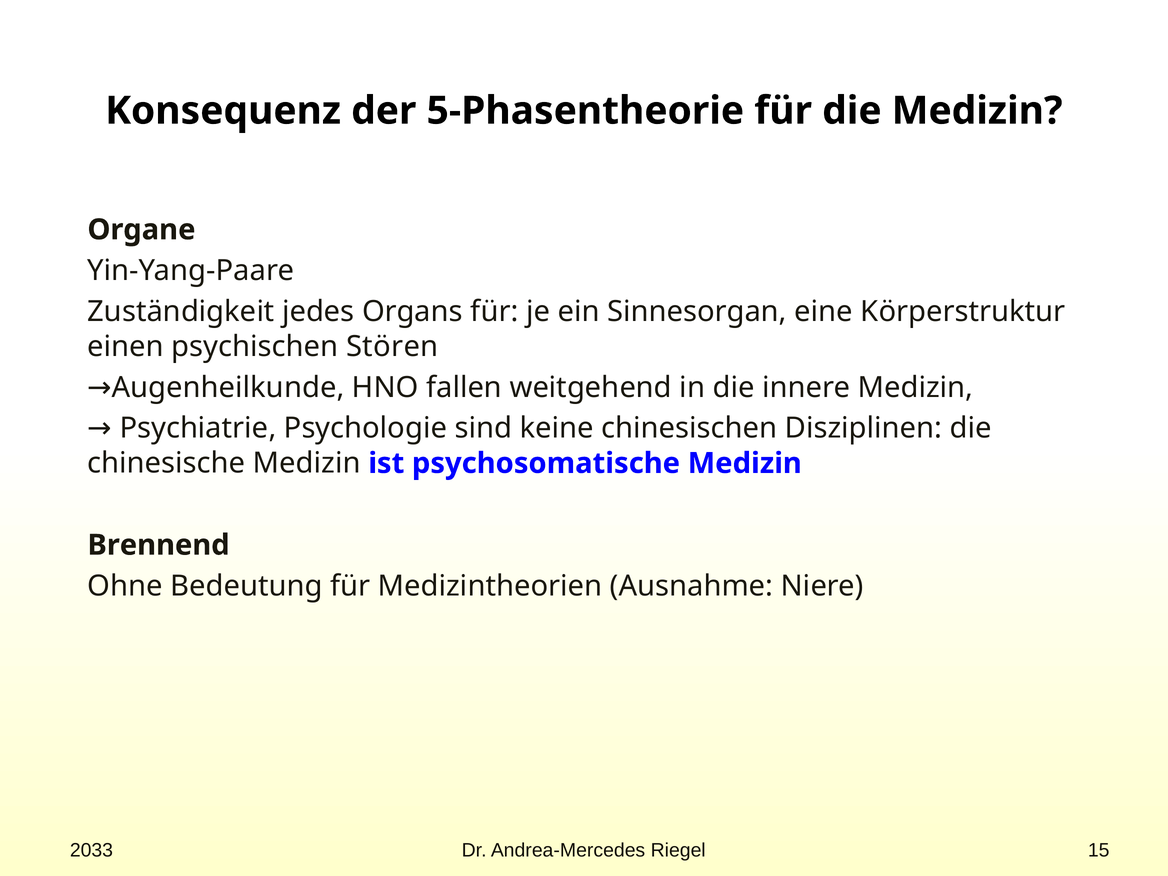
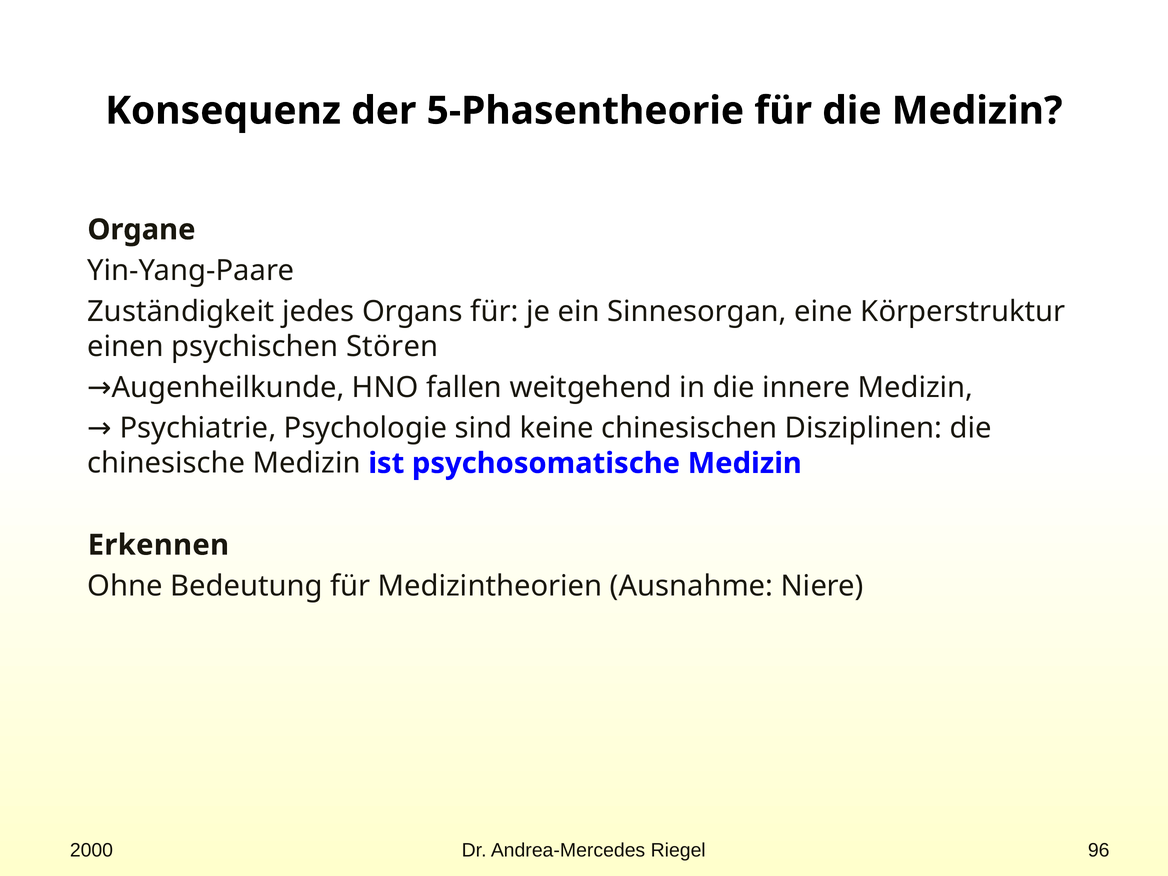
Brennend: Brennend -> Erkennen
2033: 2033 -> 2000
15: 15 -> 96
